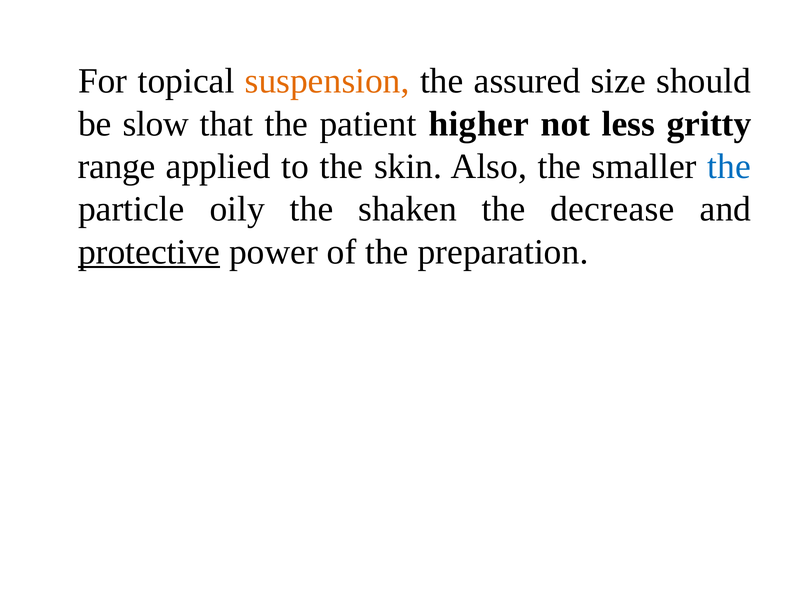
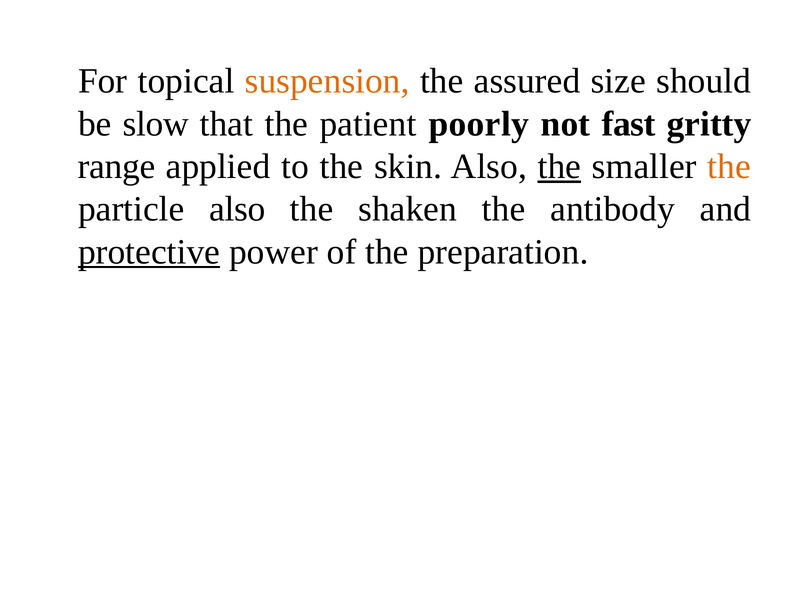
higher: higher -> poorly
less: less -> fast
the at (559, 167) underline: none -> present
the at (729, 167) colour: blue -> orange
particle oily: oily -> also
decrease: decrease -> antibody
